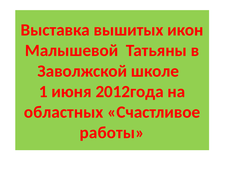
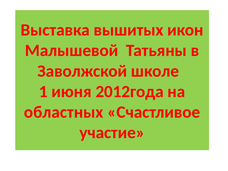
работы: работы -> участие
